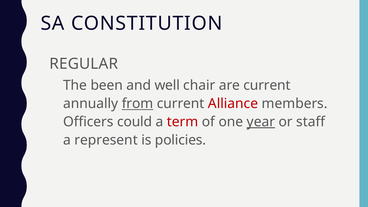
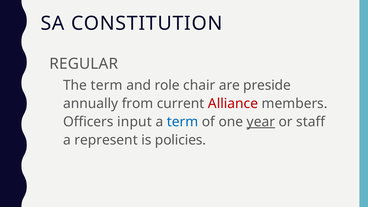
The been: been -> term
well: well -> role
are current: current -> preside
from underline: present -> none
could: could -> input
term at (183, 122) colour: red -> blue
